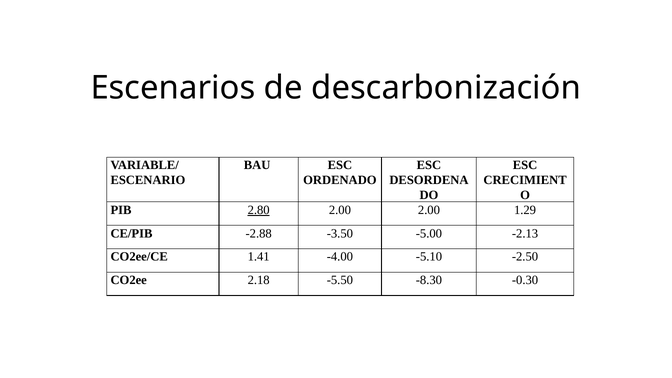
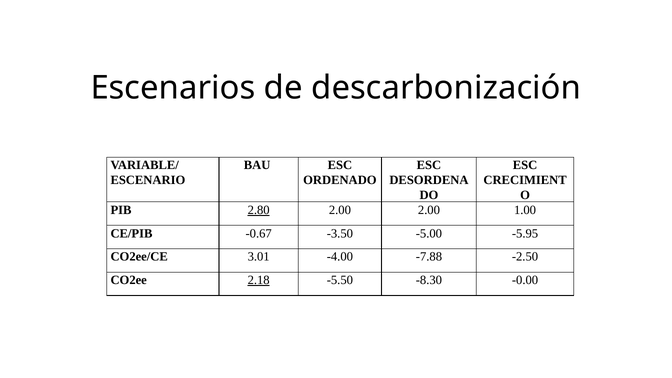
1.29: 1.29 -> 1.00
-2.88: -2.88 -> -0.67
-2.13: -2.13 -> -5.95
1.41: 1.41 -> 3.01
-5.10: -5.10 -> -7.88
2.18 underline: none -> present
-0.30: -0.30 -> -0.00
